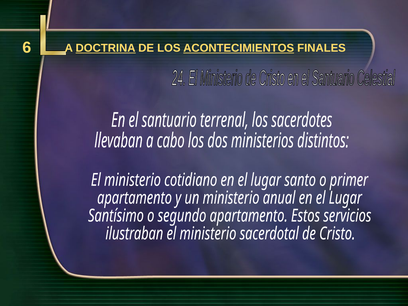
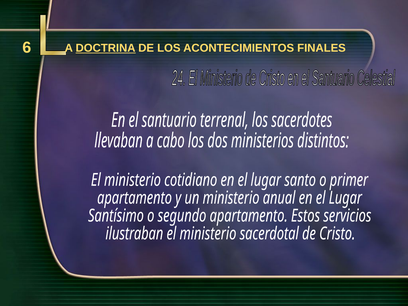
ACONTECIMIENTOS underline: present -> none
